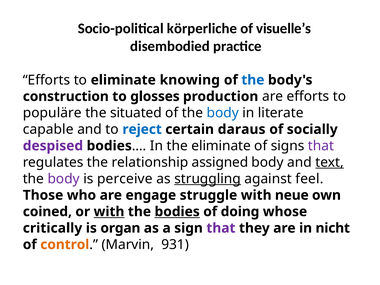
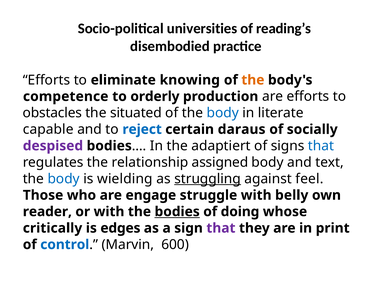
körperliche: körperliche -> universities
visuelle’s: visuelle’s -> reading’s
the at (253, 80) colour: blue -> orange
construction: construction -> competence
glosses: glosses -> orderly
populäre: populäre -> obstacles
the eliminate: eliminate -> adaptiert
that at (321, 146) colour: purple -> blue
text underline: present -> none
body at (64, 179) colour: purple -> blue
perceive: perceive -> wielding
neue: neue -> belly
coined: coined -> reader
with at (109, 212) underline: present -> none
organ: organ -> edges
nicht: nicht -> print
control colour: orange -> blue
931: 931 -> 600
